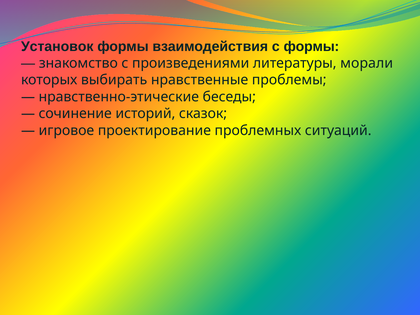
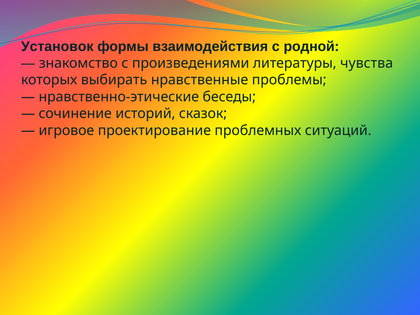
с формы: формы -> родной
морали: морали -> чувства
